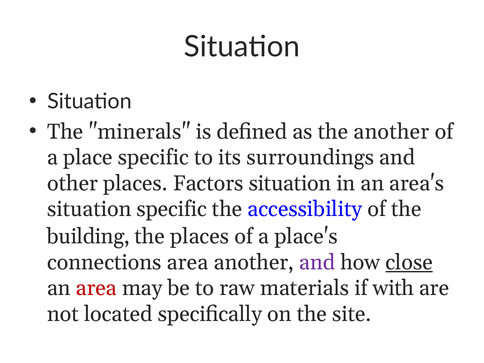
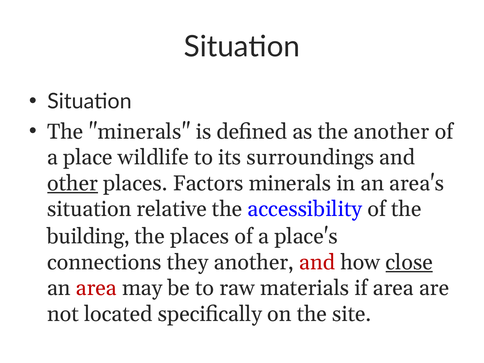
place specific: specific -> wildlife
other underline: none -> present
Factors situation: situation -> minerals
situation specific: specific -> relative
connections area: area -> they
and at (317, 262) colour: purple -> red
if with: with -> area
